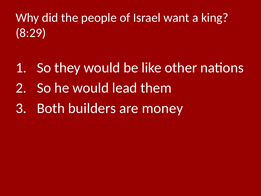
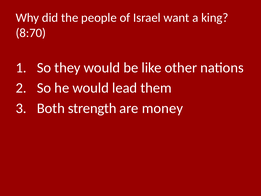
8:29: 8:29 -> 8:70
builders: builders -> strength
